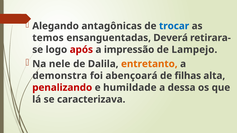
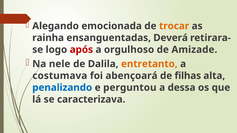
antagônicas: antagônicas -> emocionada
trocar colour: blue -> orange
temos: temos -> rainha
impressão: impressão -> orgulhoso
Lampejo: Lampejo -> Amizade
demonstra: demonstra -> costumava
penalizando colour: red -> blue
humildade: humildade -> perguntou
